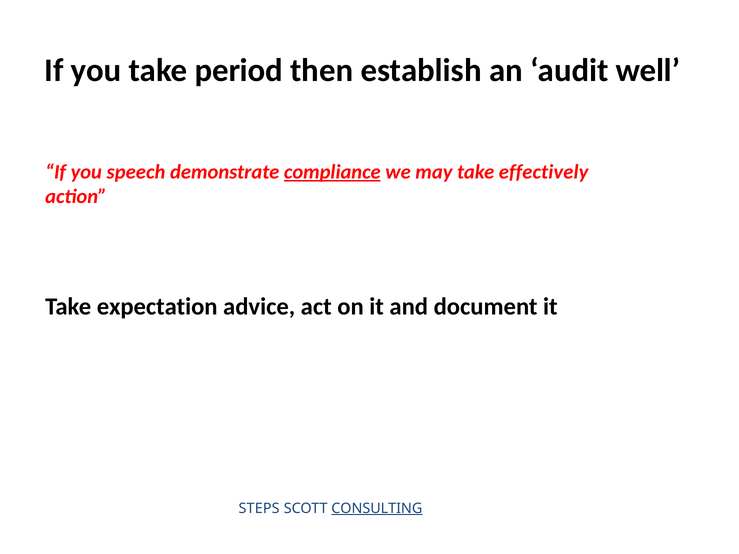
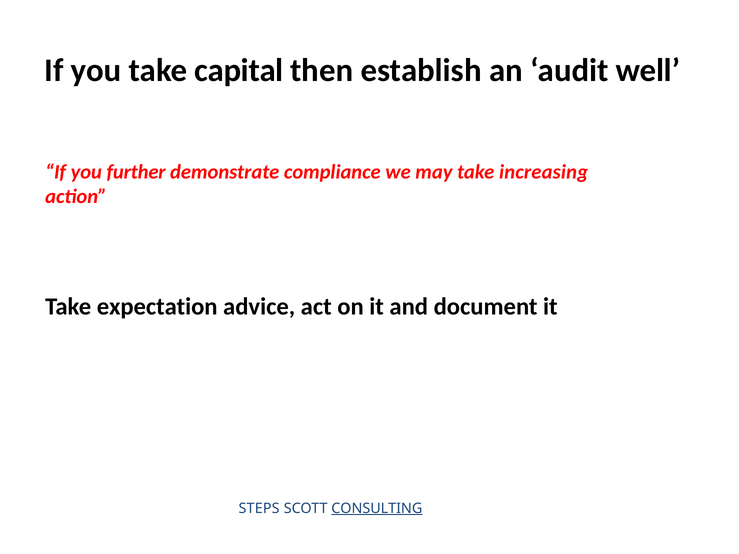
period: period -> capital
speech: speech -> further
compliance underline: present -> none
effectively: effectively -> increasing
